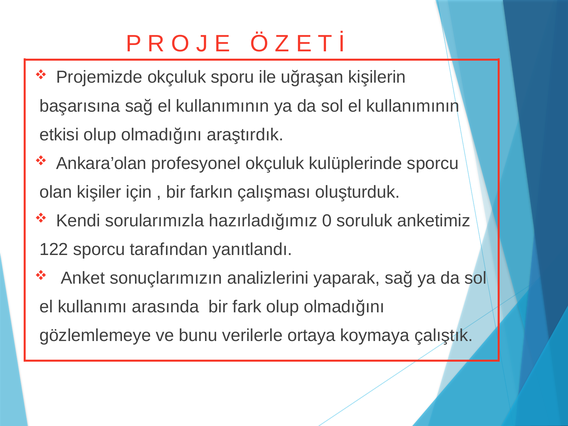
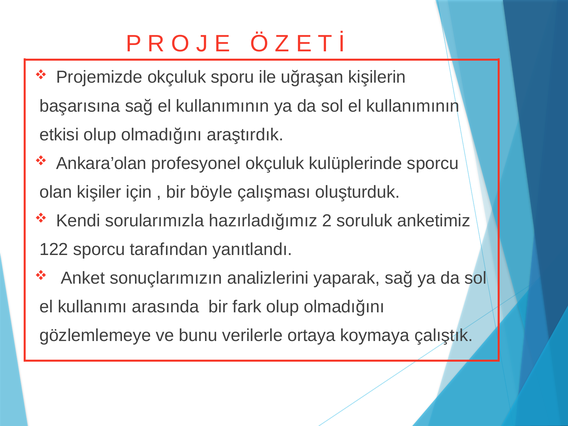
farkın: farkın -> böyle
0: 0 -> 2
